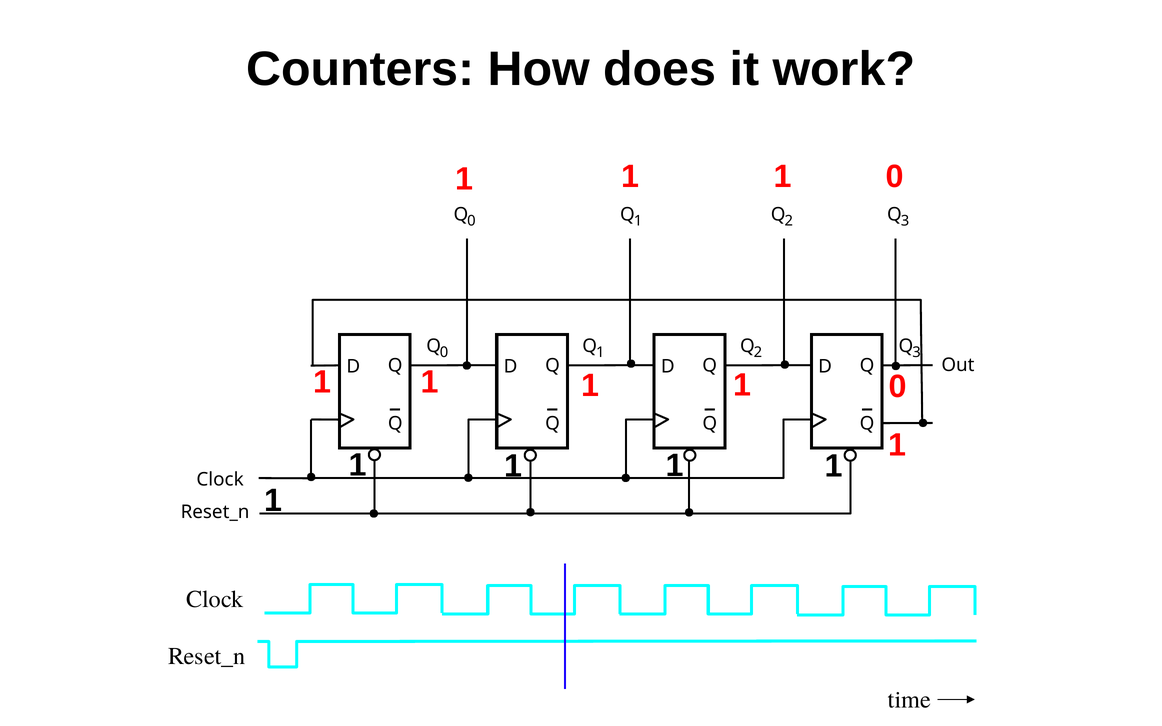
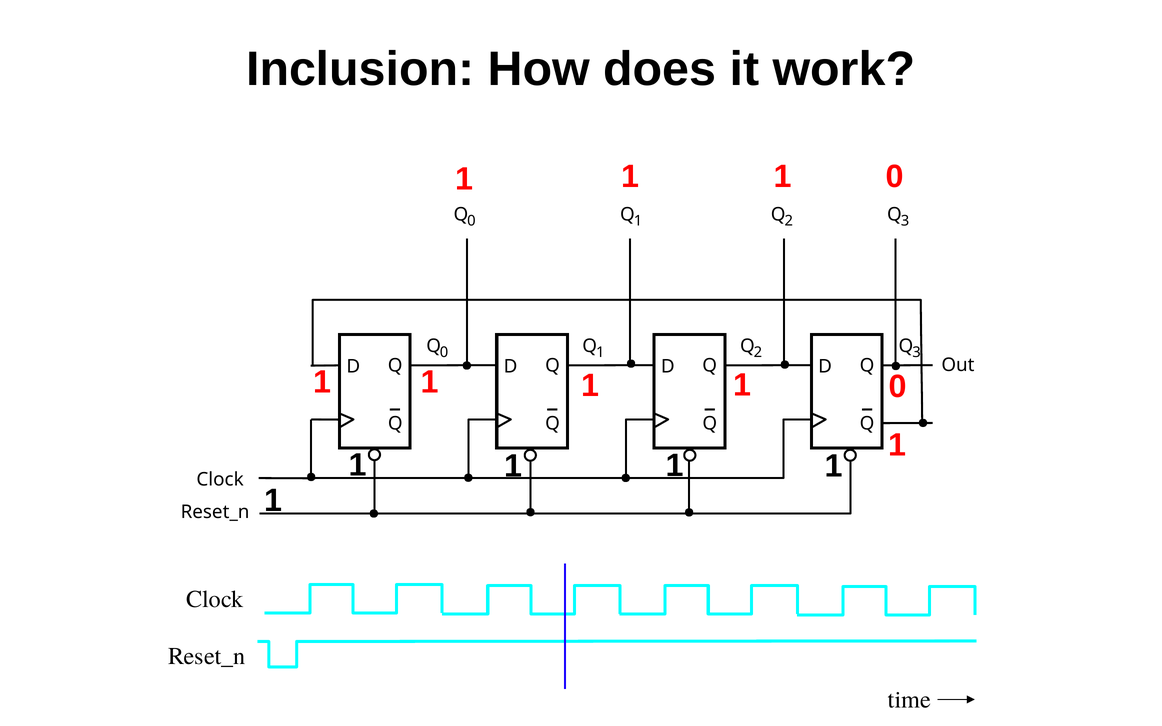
Counters: Counters -> Inclusion
